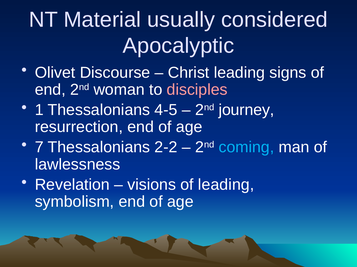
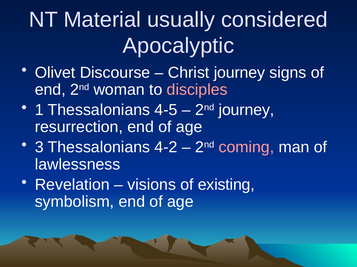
Christ leading: leading -> journey
7: 7 -> 3
2-2: 2-2 -> 4-2
coming colour: light blue -> pink
of leading: leading -> existing
